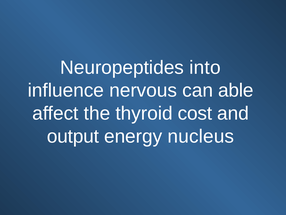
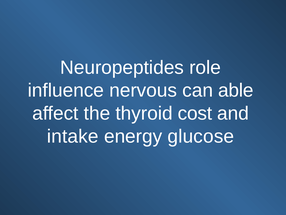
into: into -> role
output: output -> intake
nucleus: nucleus -> glucose
